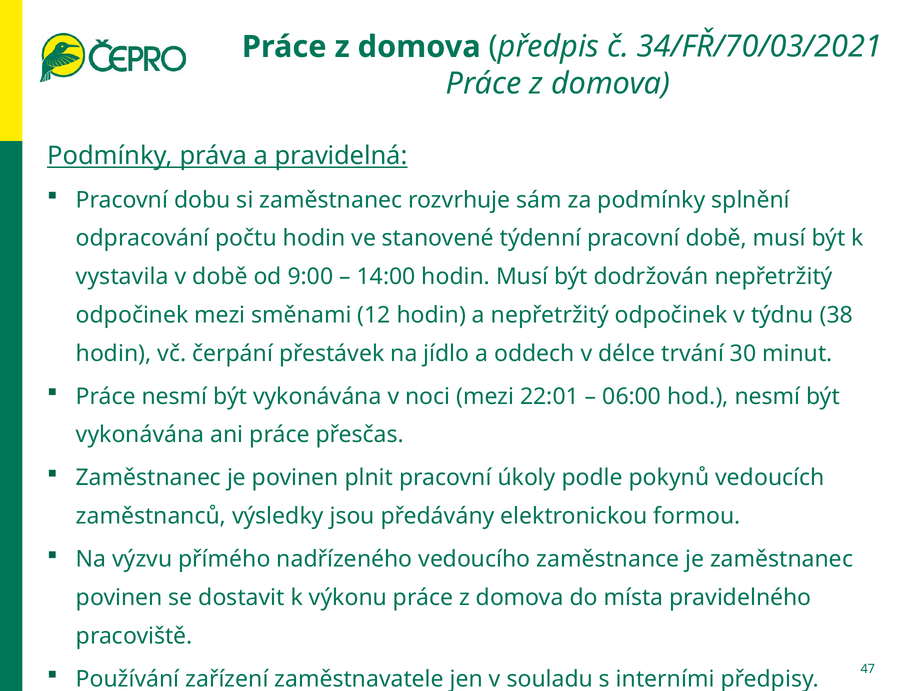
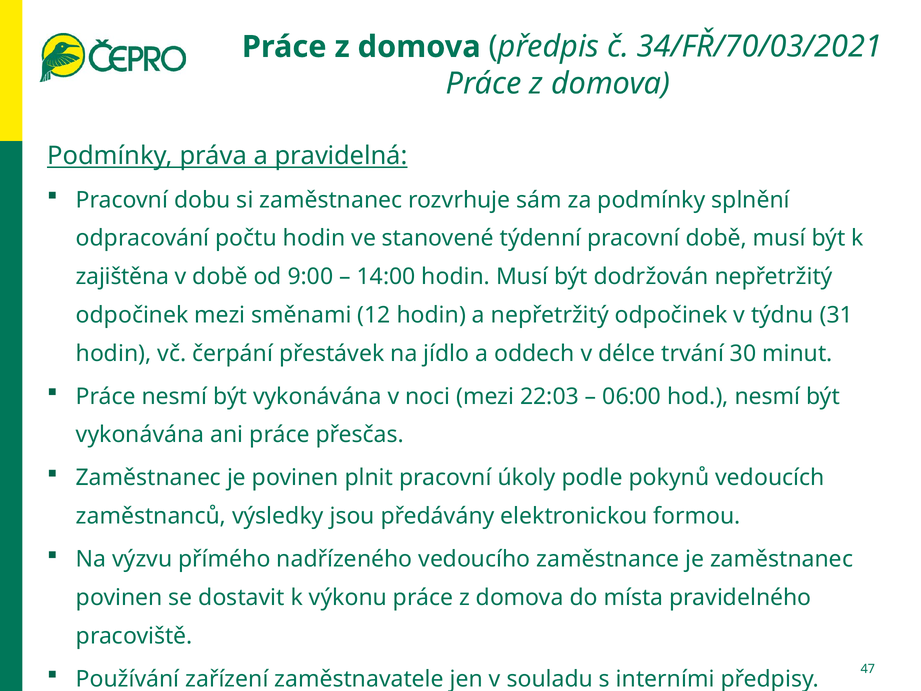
vystavila: vystavila -> zajištěna
38: 38 -> 31
22:01: 22:01 -> 22:03
